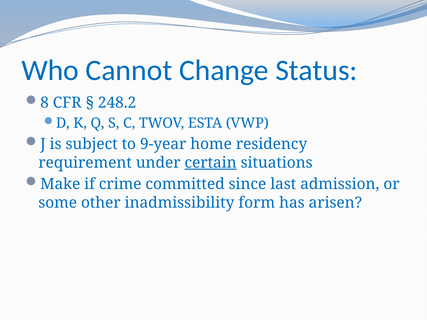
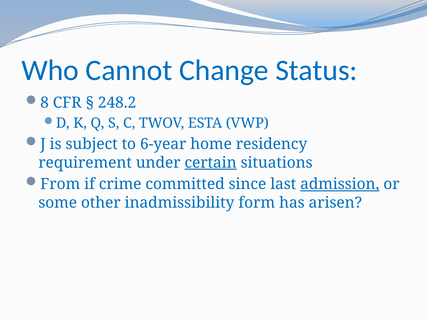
9-year: 9-year -> 6-year
Make: Make -> From
admission underline: none -> present
